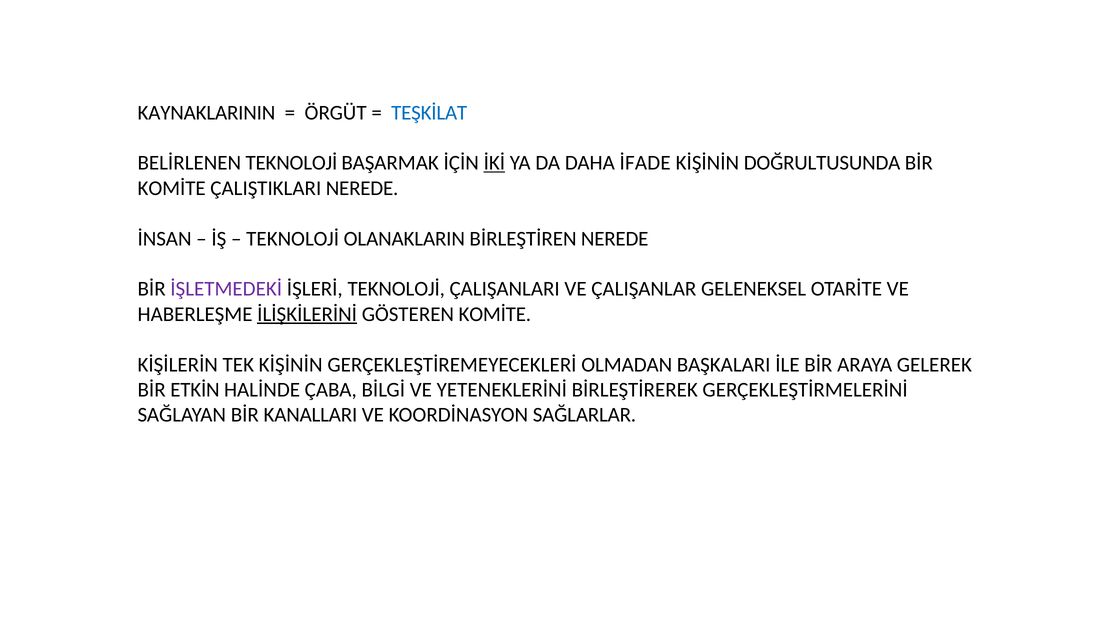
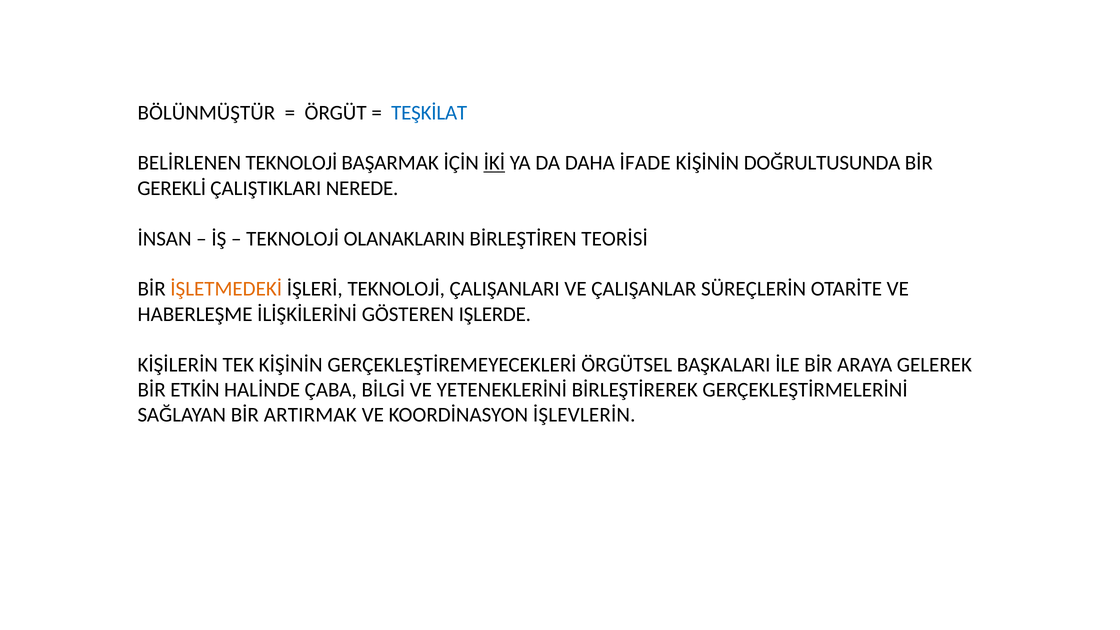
KAYNAKLARININ: KAYNAKLARININ -> BÖLÜNMÜŞTÜR
KOMİTE at (172, 188): KOMİTE -> GEREKLİ
BİRLEŞTİREN NEREDE: NEREDE -> TEORİSİ
İŞLETMEDEKİ colour: purple -> orange
GELENEKSEL: GELENEKSEL -> SÜREÇLERİN
İLİŞKİLERİNİ underline: present -> none
GÖSTEREN KOMİTE: KOMİTE -> IŞLERDE
OLMADAN: OLMADAN -> ÖRGÜTSEL
KANALLARI: KANALLARI -> ARTIRMAK
SAĞLARLAR: SAĞLARLAR -> İŞLEVLERİN
